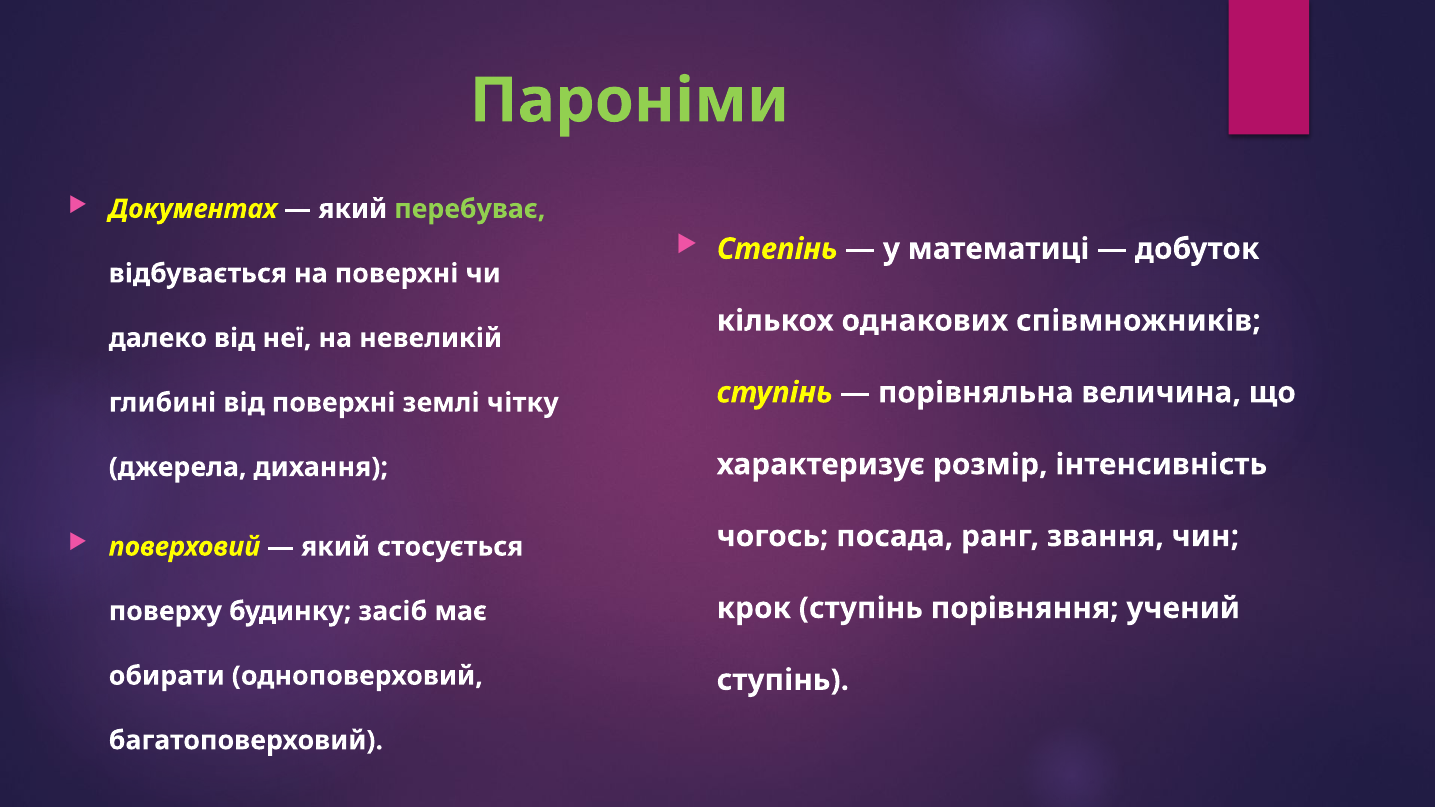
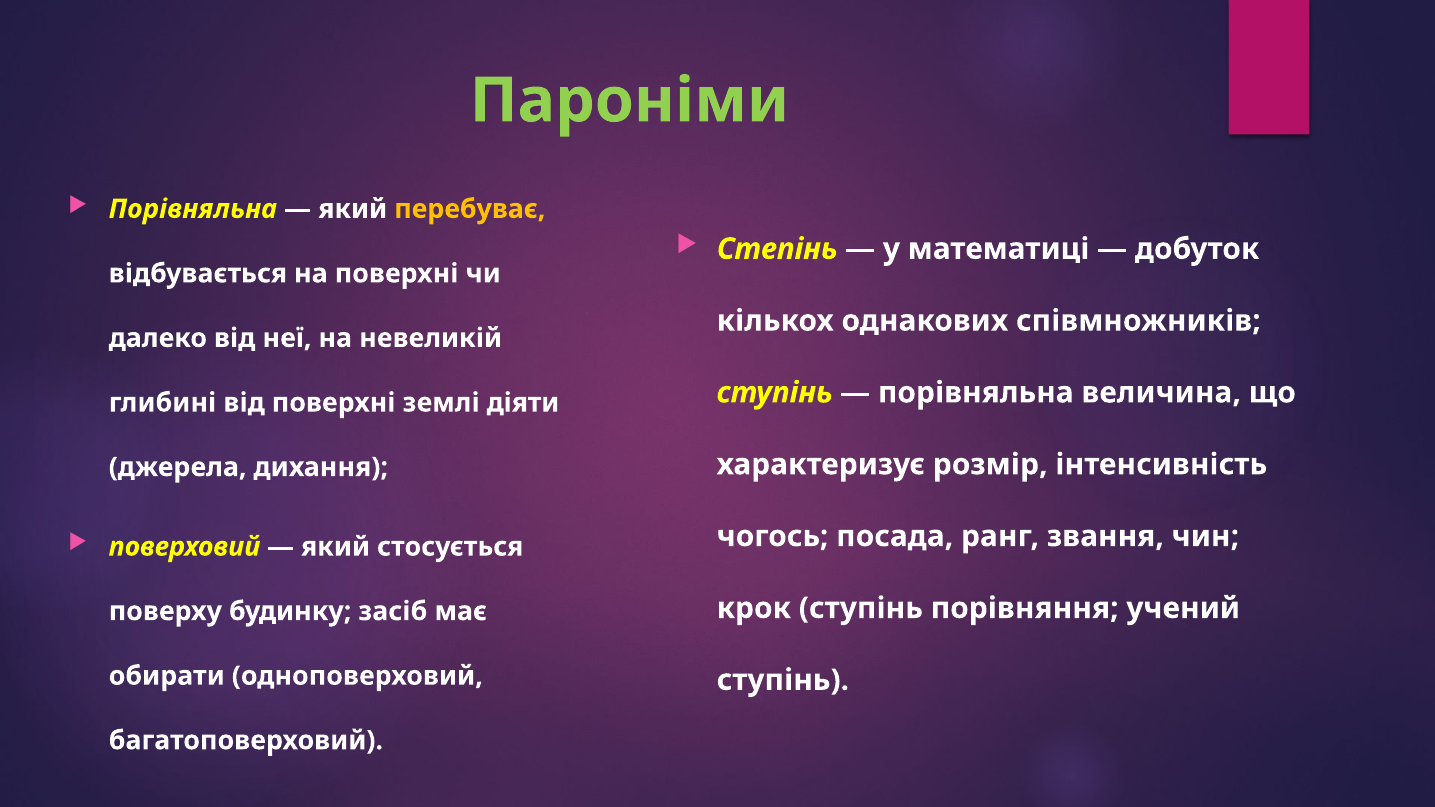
Документах at (193, 209): Документах -> Порівняльна
перебуває colour: light green -> yellow
чітку: чітку -> діяти
